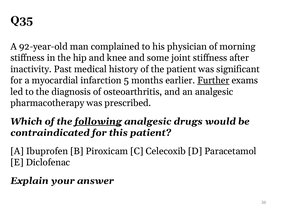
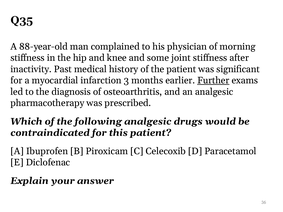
92-year-old: 92-year-old -> 88-year-old
5: 5 -> 3
following underline: present -> none
